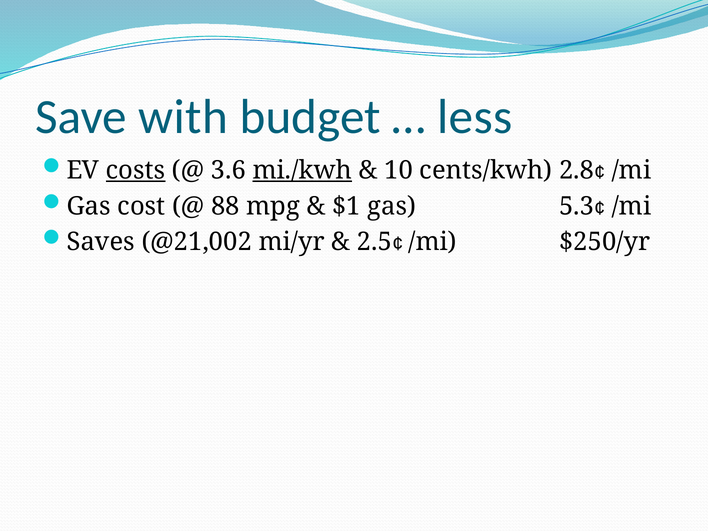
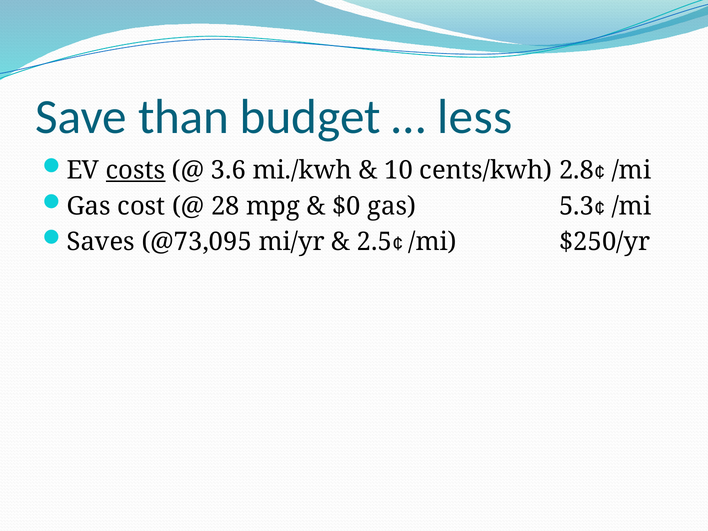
with: with -> than
mi./kwh underline: present -> none
88: 88 -> 28
$1: $1 -> $0
@21,002: @21,002 -> @73,095
